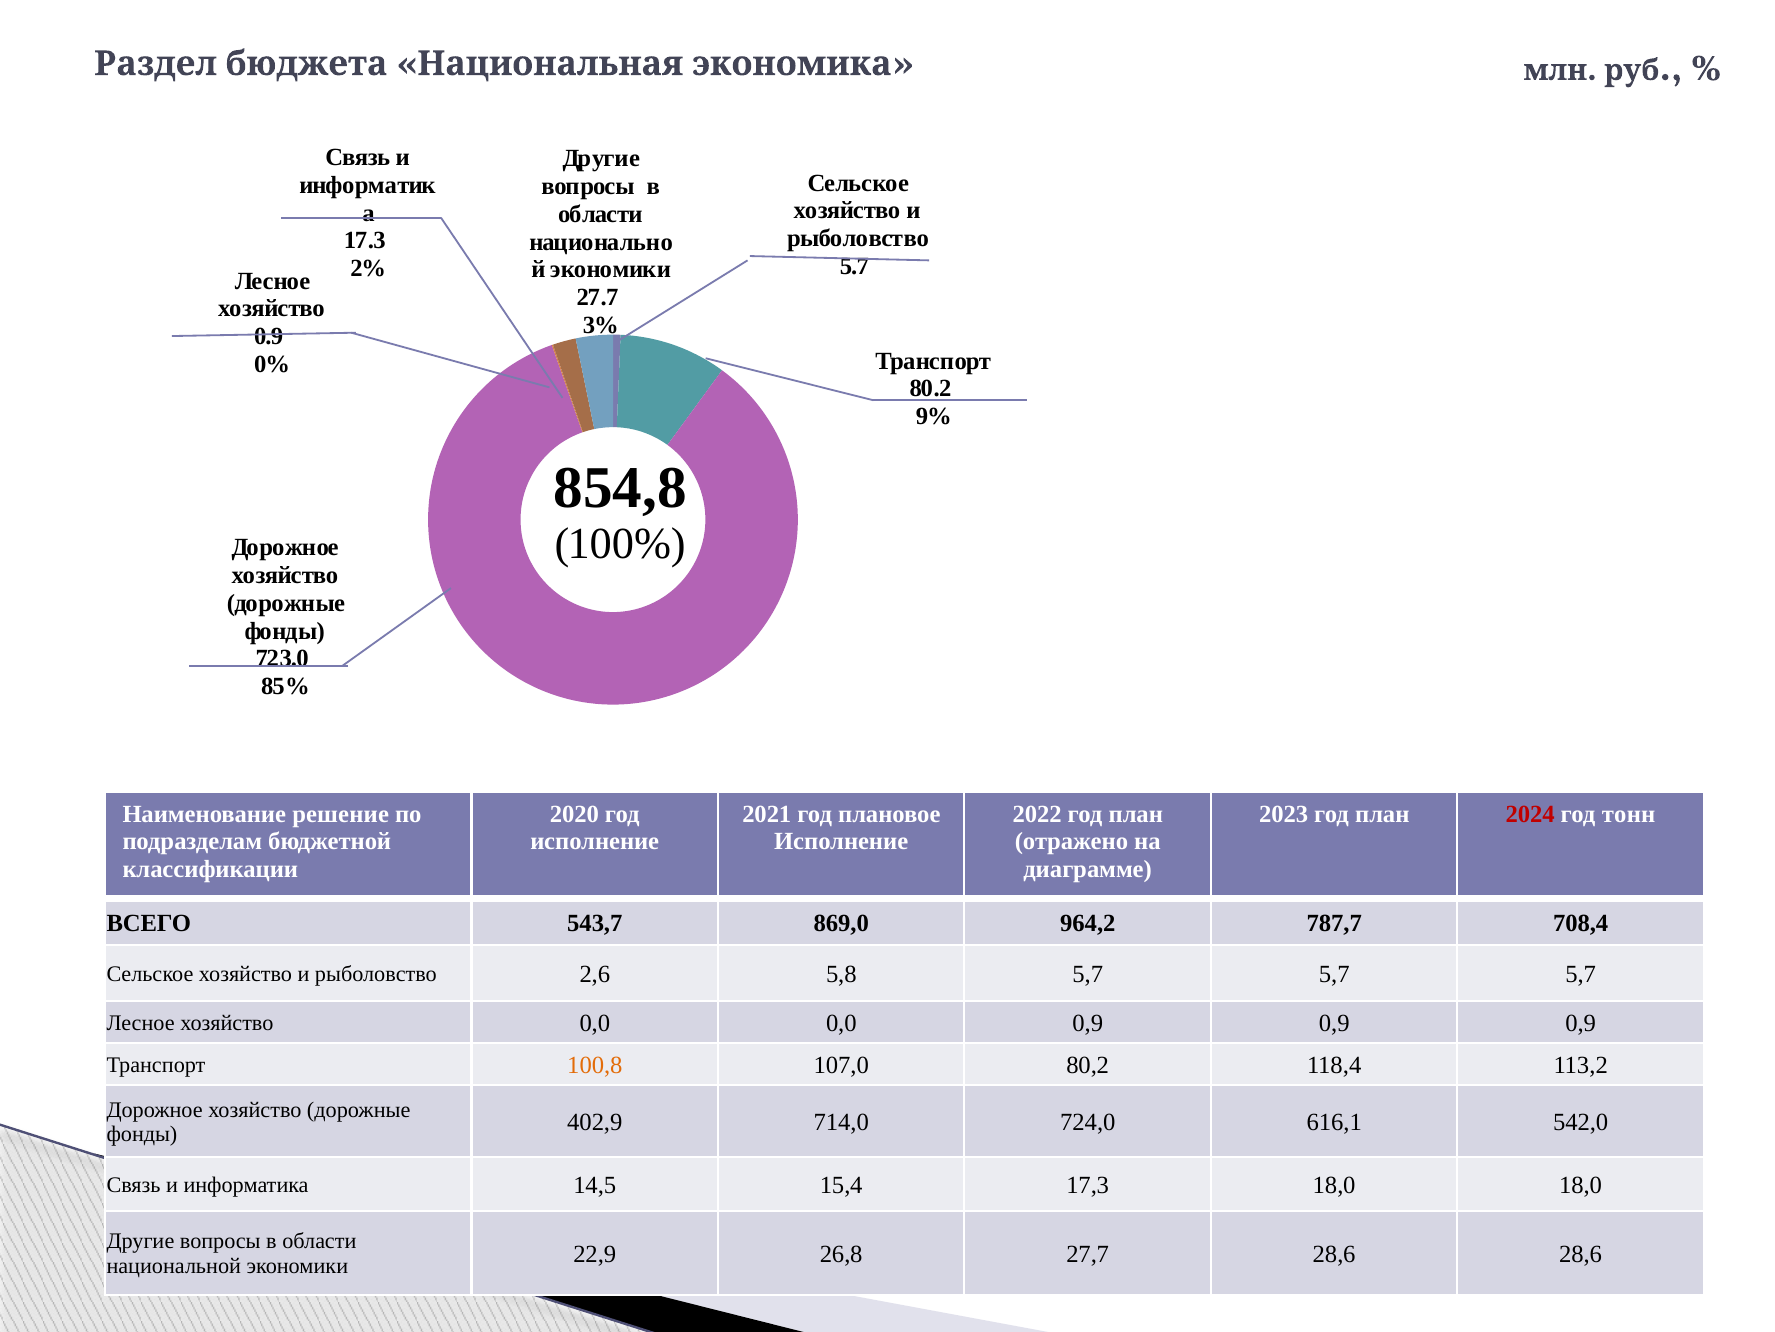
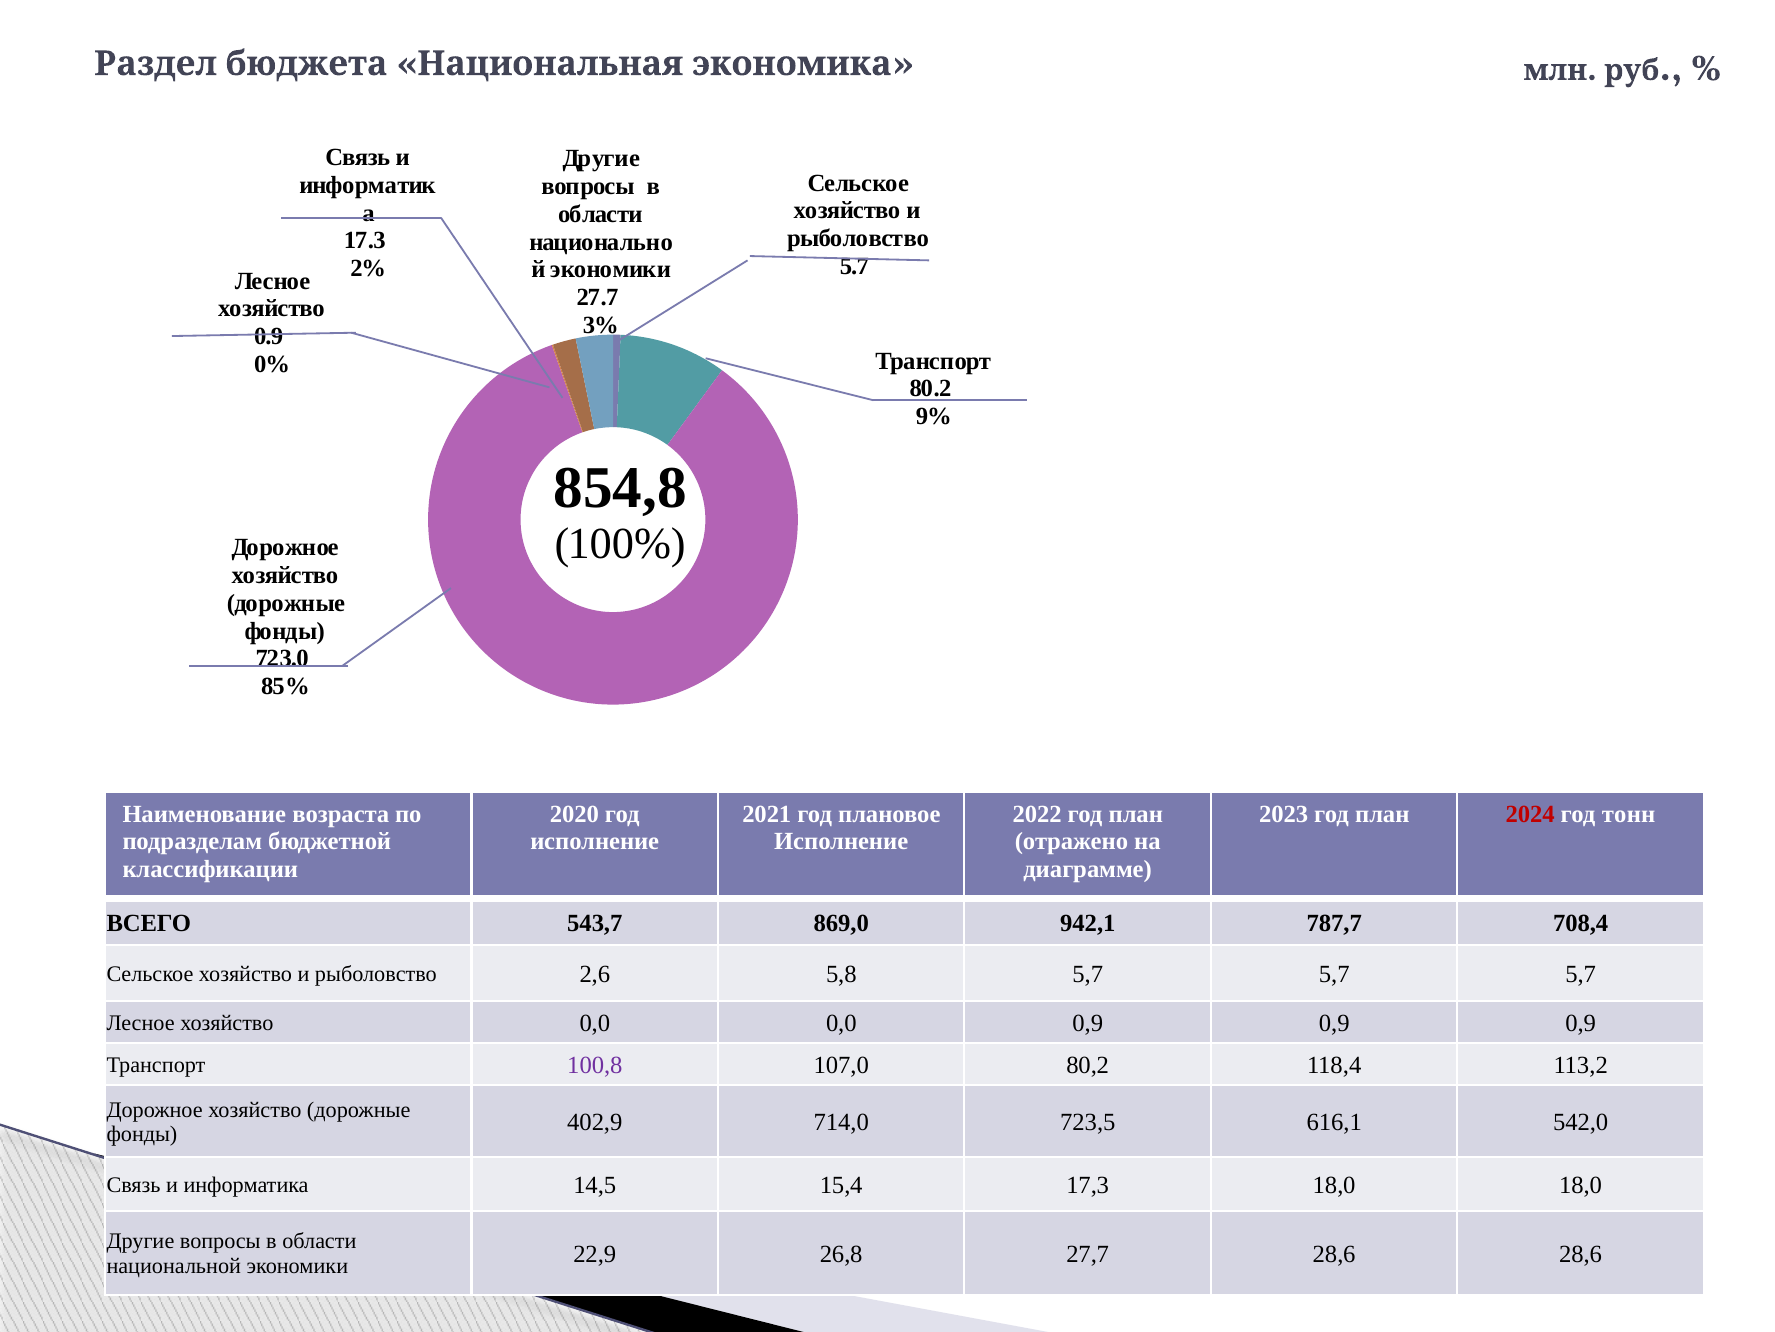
решение: решение -> возраста
964,2: 964,2 -> 942,1
100,8 colour: orange -> purple
724,0: 724,0 -> 723,5
